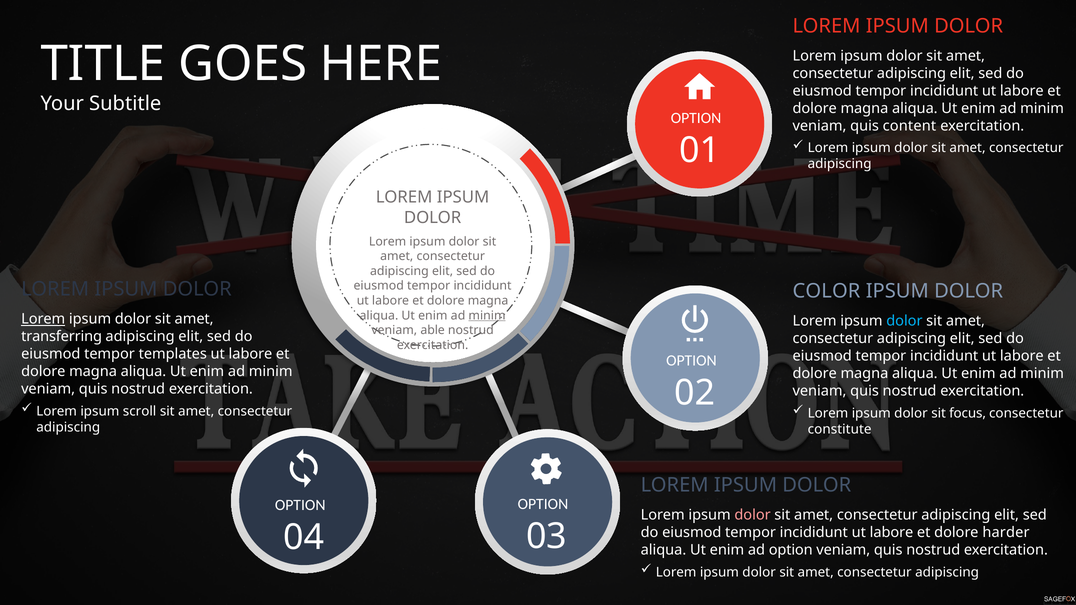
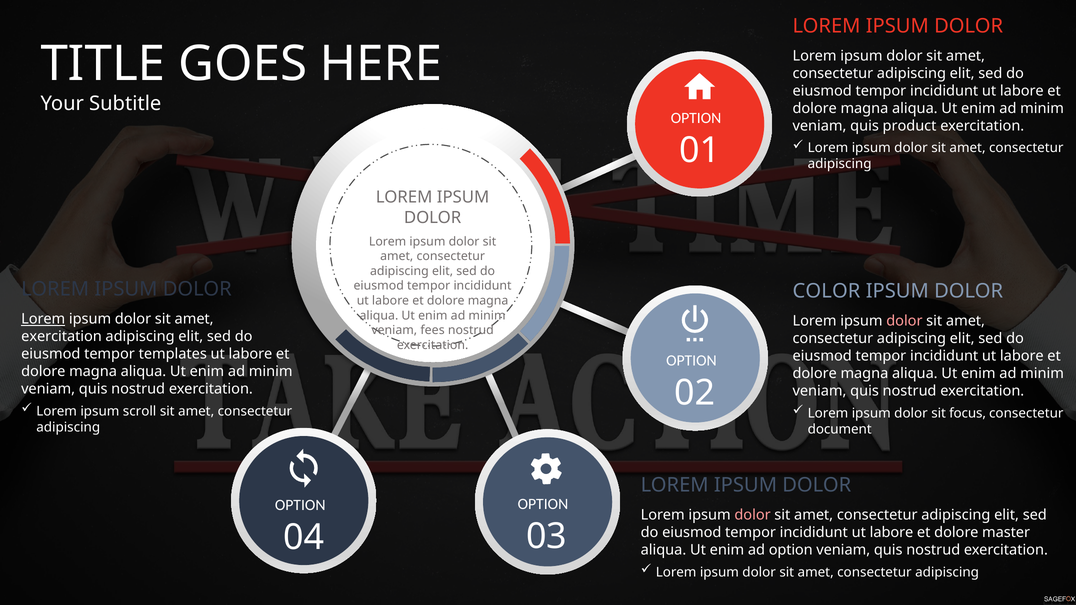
content: content -> product
minim at (487, 316) underline: present -> none
dolor at (904, 321) colour: light blue -> pink
able: able -> fees
transferring at (62, 337): transferring -> exercitation
constitute: constitute -> document
harder: harder -> master
